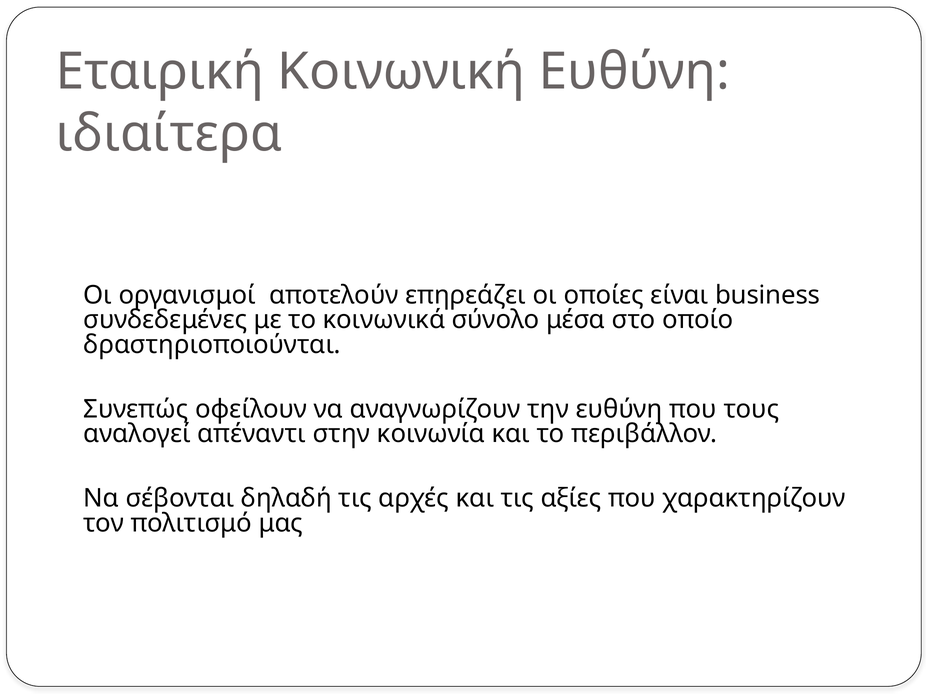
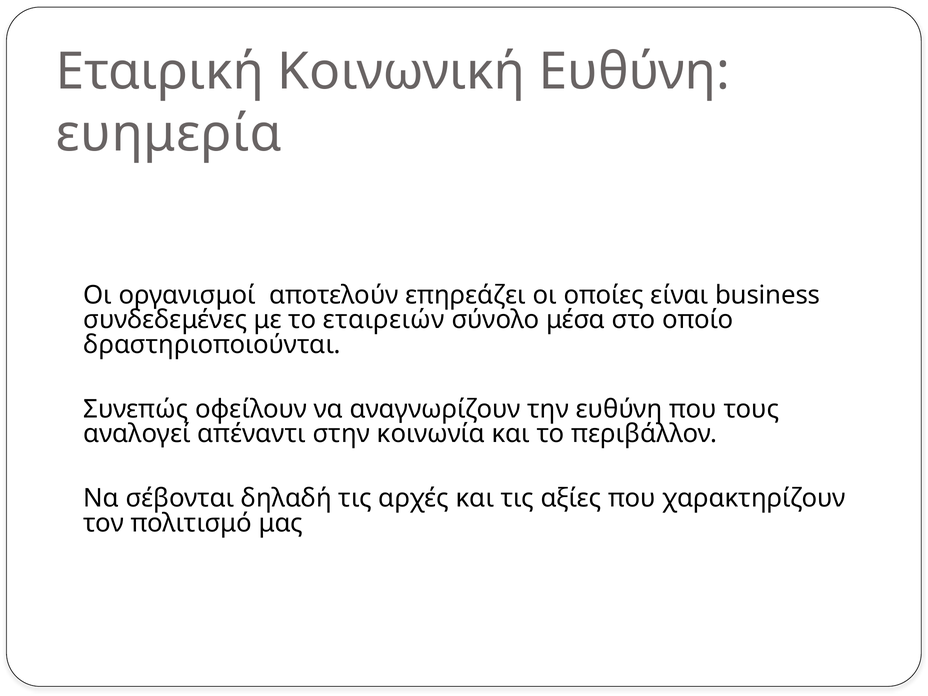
ιδιαίτερα: ιδιαίτερα -> ευημερία
κοινωνικά: κοινωνικά -> εταιρειών
